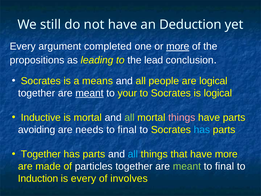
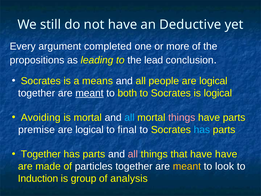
Deduction: Deduction -> Deductive
more at (178, 46) underline: present -> none
your: your -> both
Inductive: Inductive -> Avoiding
all at (129, 117) colour: light green -> light blue
avoiding: avoiding -> premise
needs at (89, 130): needs -> logical
all at (133, 154) colour: light blue -> pink
have more: more -> have
meant at (187, 166) colour: light green -> yellow
final at (225, 166): final -> look
is every: every -> group
involves: involves -> analysis
